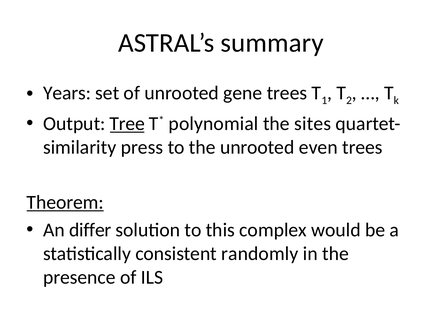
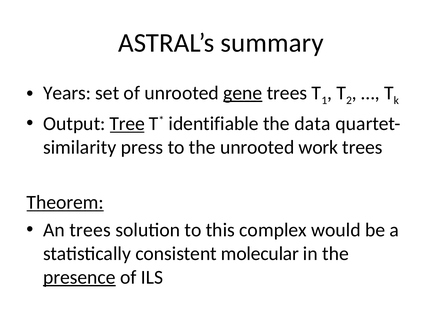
gene underline: none -> present
polynomial: polynomial -> identifiable
sites: sites -> data
even: even -> work
An differ: differ -> trees
randomly: randomly -> molecular
presence underline: none -> present
